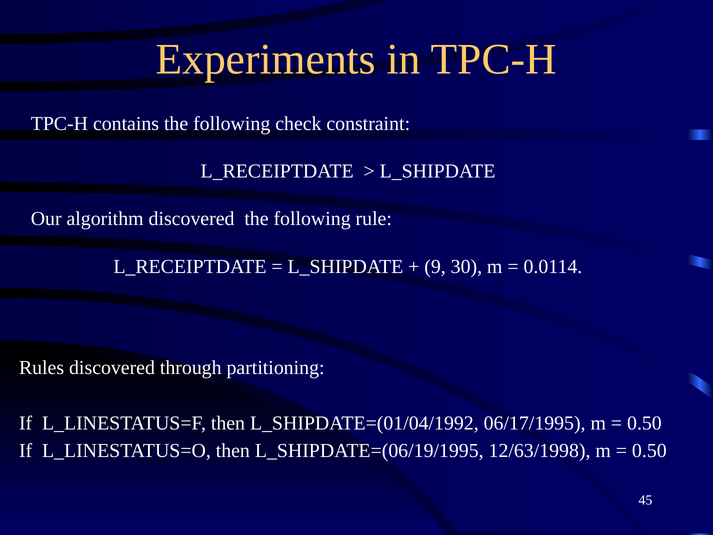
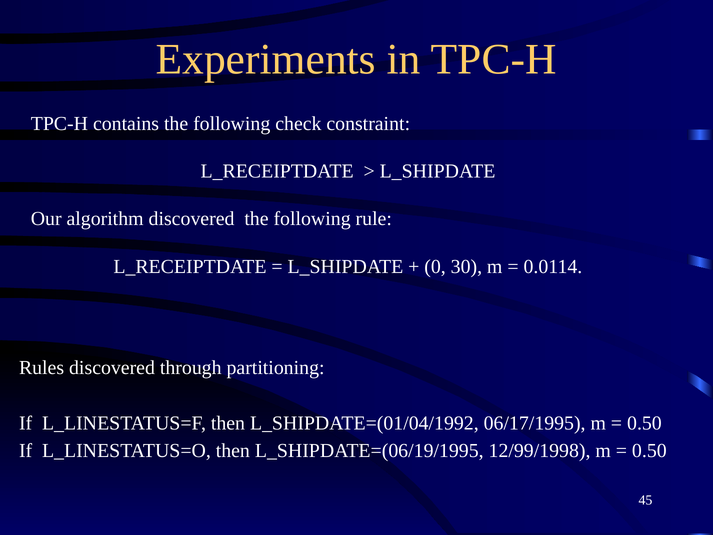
9: 9 -> 0
12/63/1998: 12/63/1998 -> 12/99/1998
